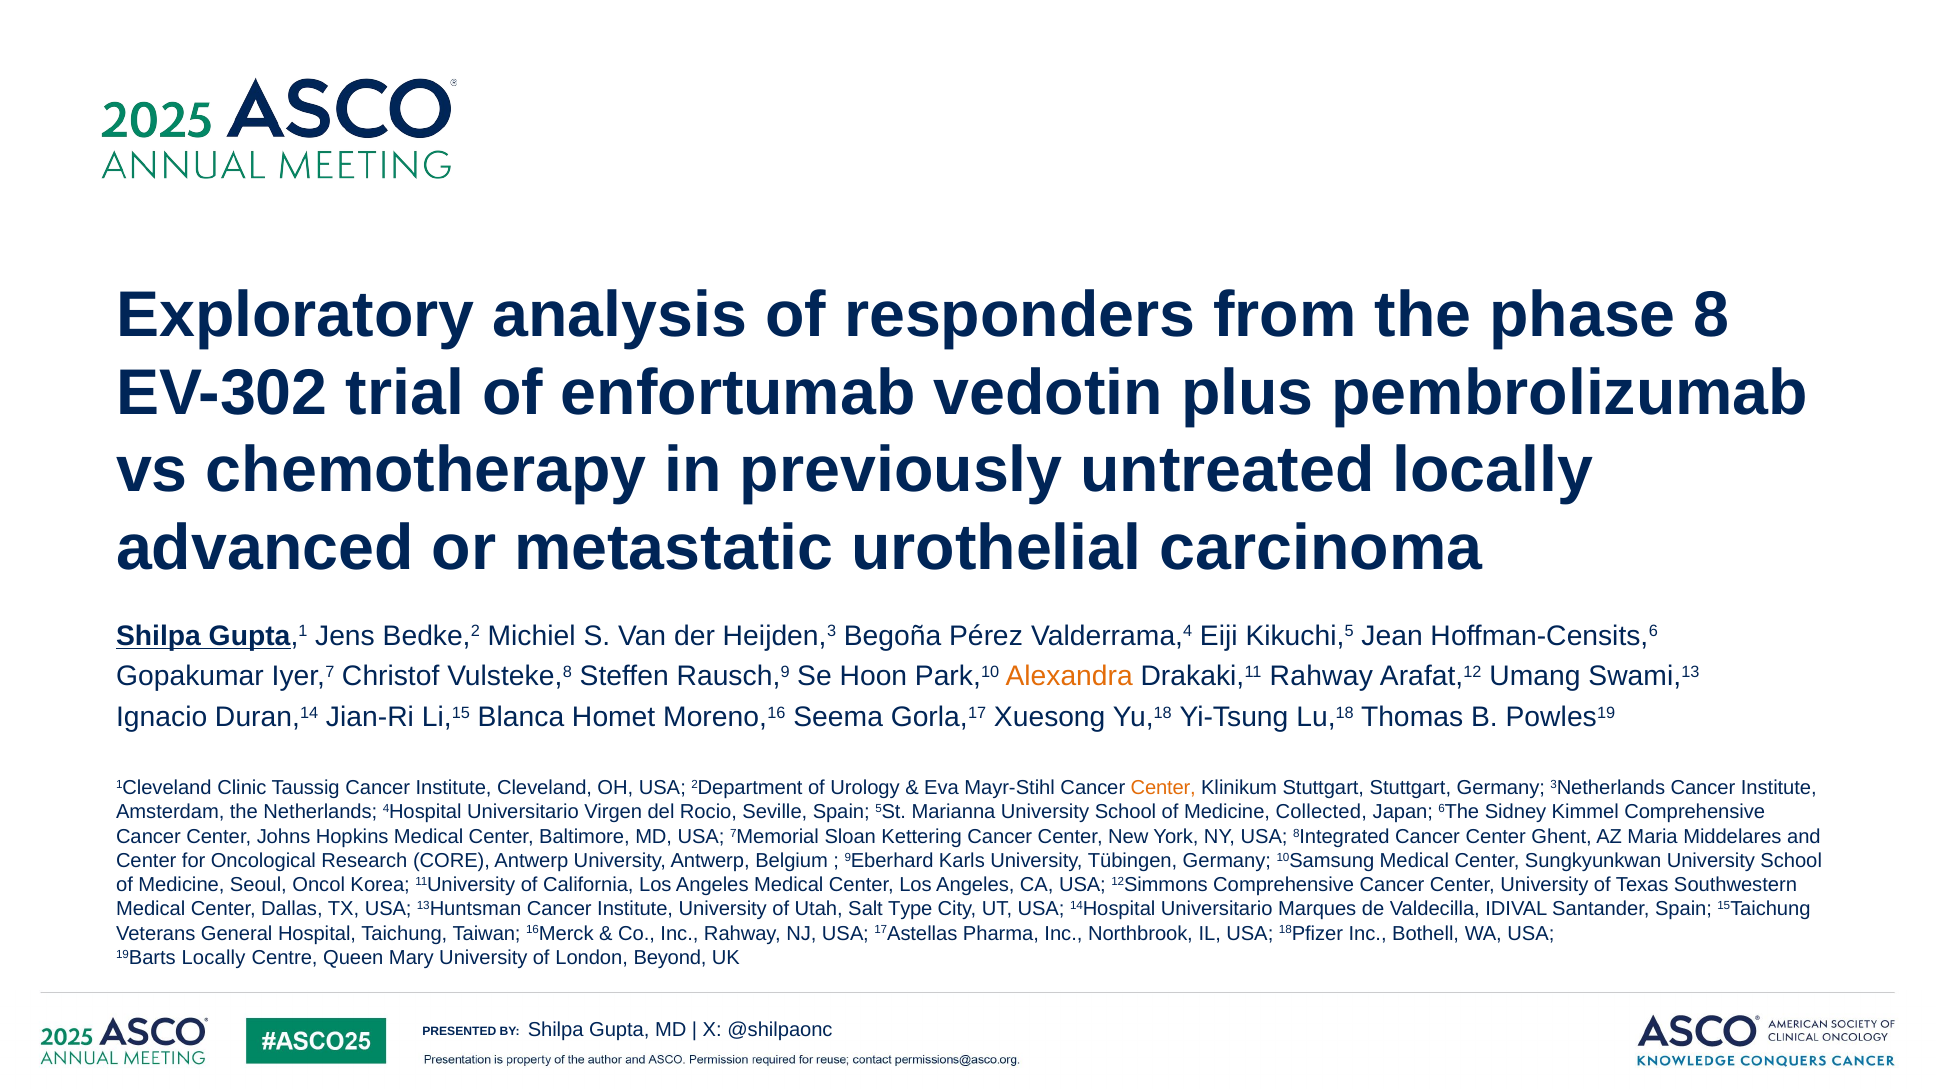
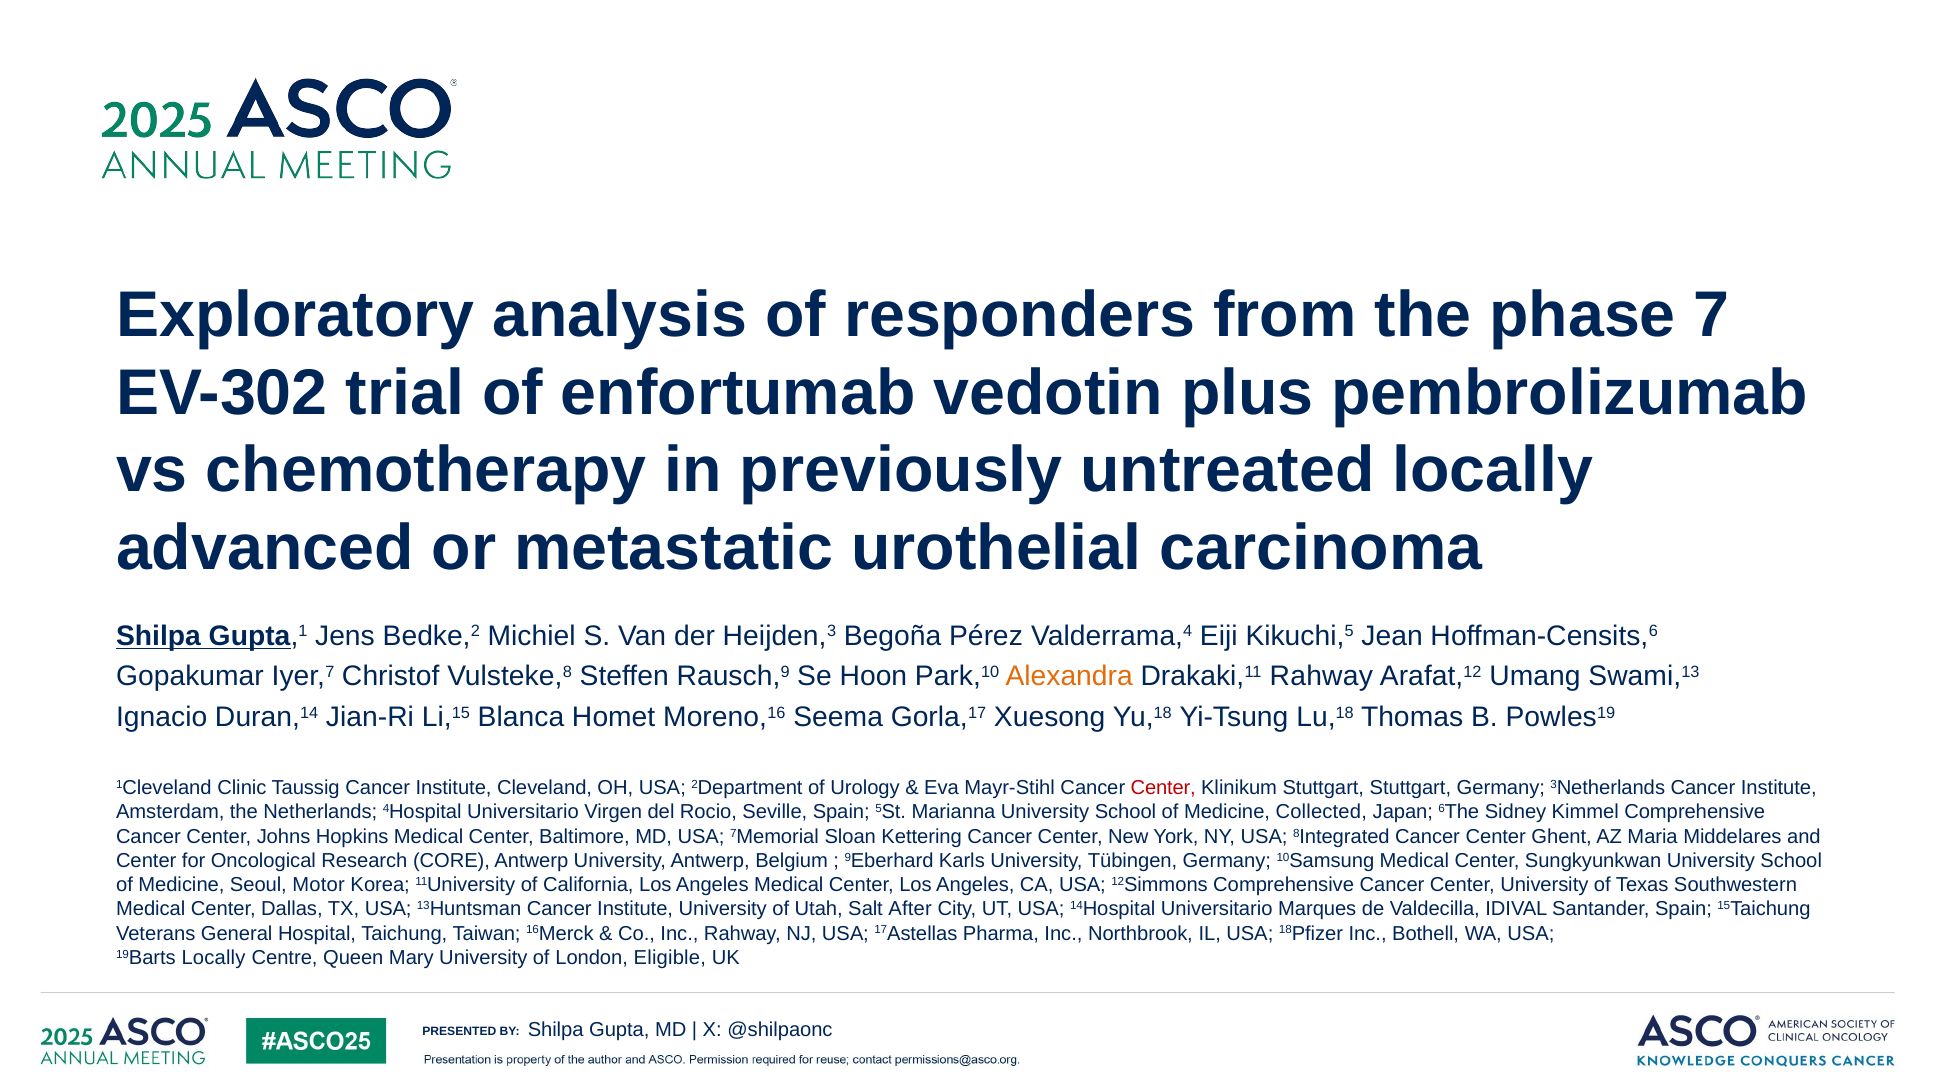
8: 8 -> 7
Center at (1163, 788) colour: orange -> red
Oncol: Oncol -> Motor
Type: Type -> After
Beyond: Beyond -> Eligible
